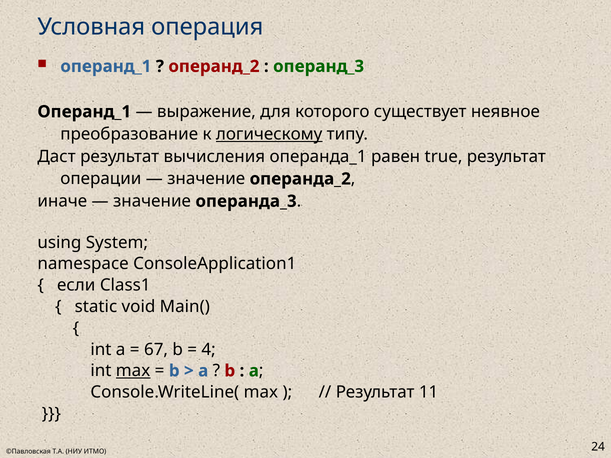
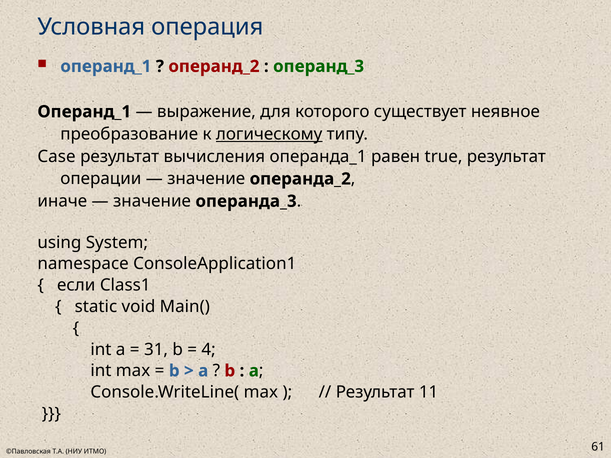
Даст: Даст -> Case
67: 67 -> 31
max at (133, 371) underline: present -> none
24: 24 -> 61
